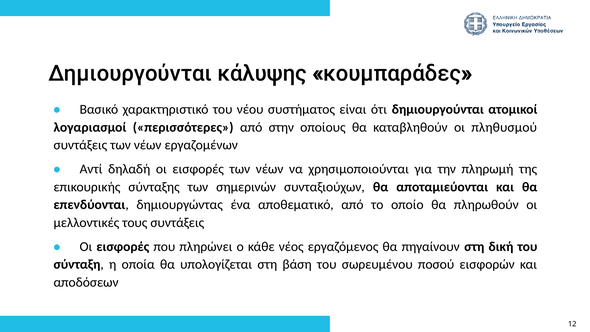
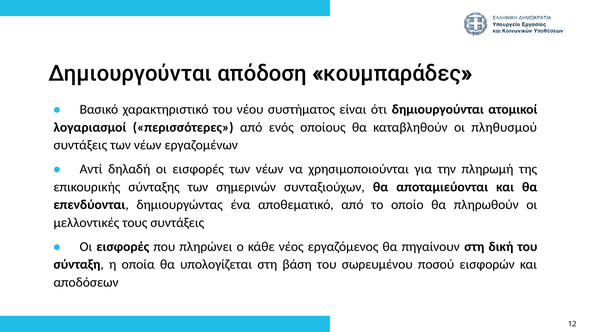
κάλυψης: κάλυψης -> απόδοση
στην: στην -> ενός
